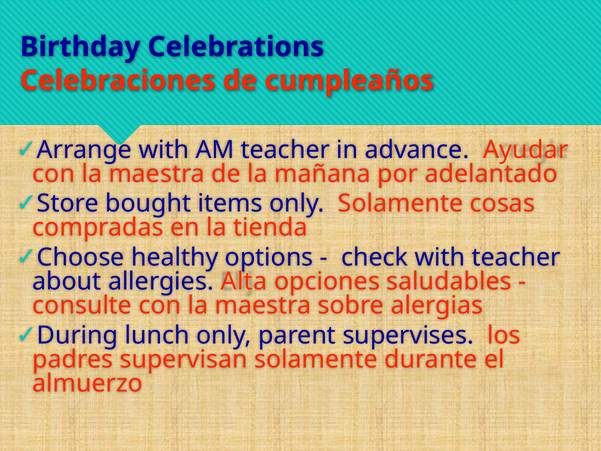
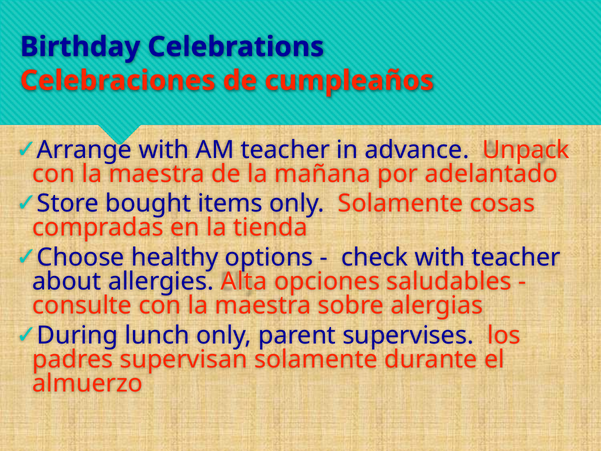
Ayudar: Ayudar -> Unpack
